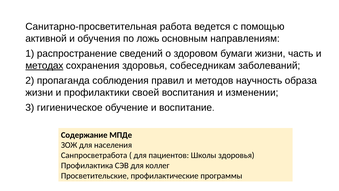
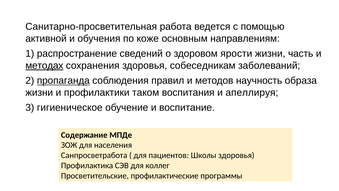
ложь: ложь -> коже
бумаги: бумаги -> ярости
пропаганда underline: none -> present
своей: своей -> таком
изменении: изменении -> апеллируя
